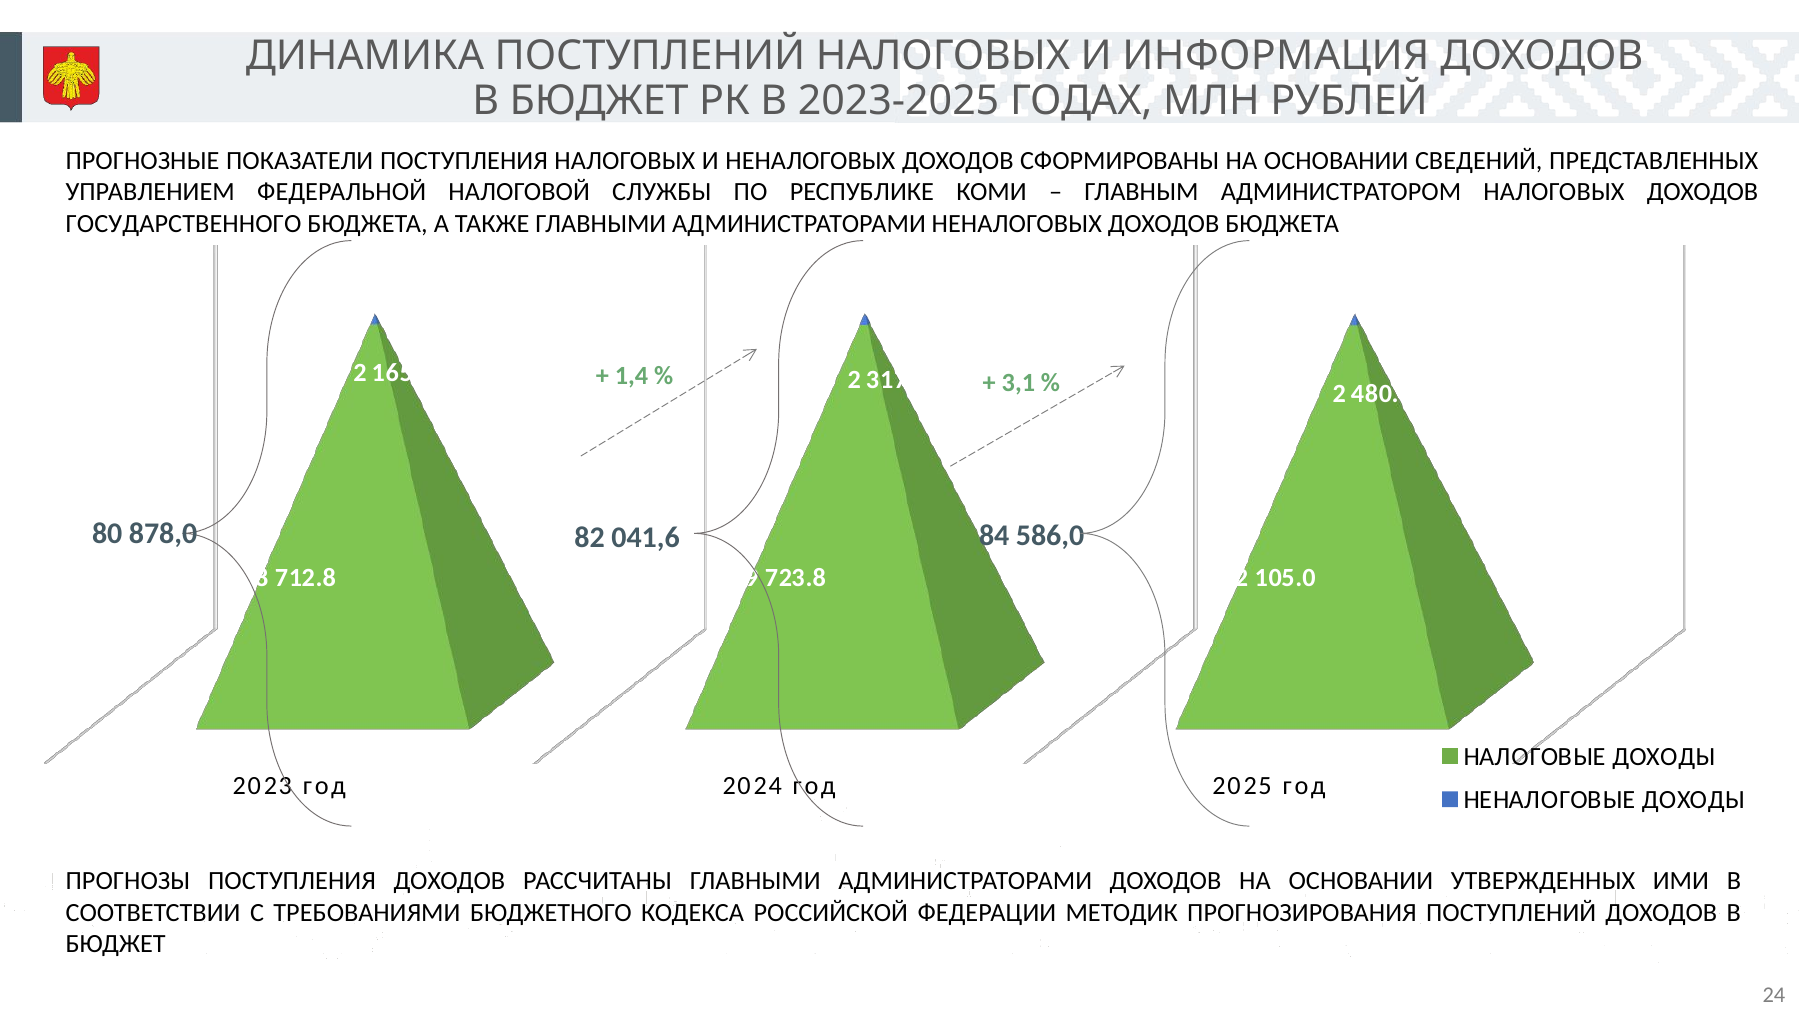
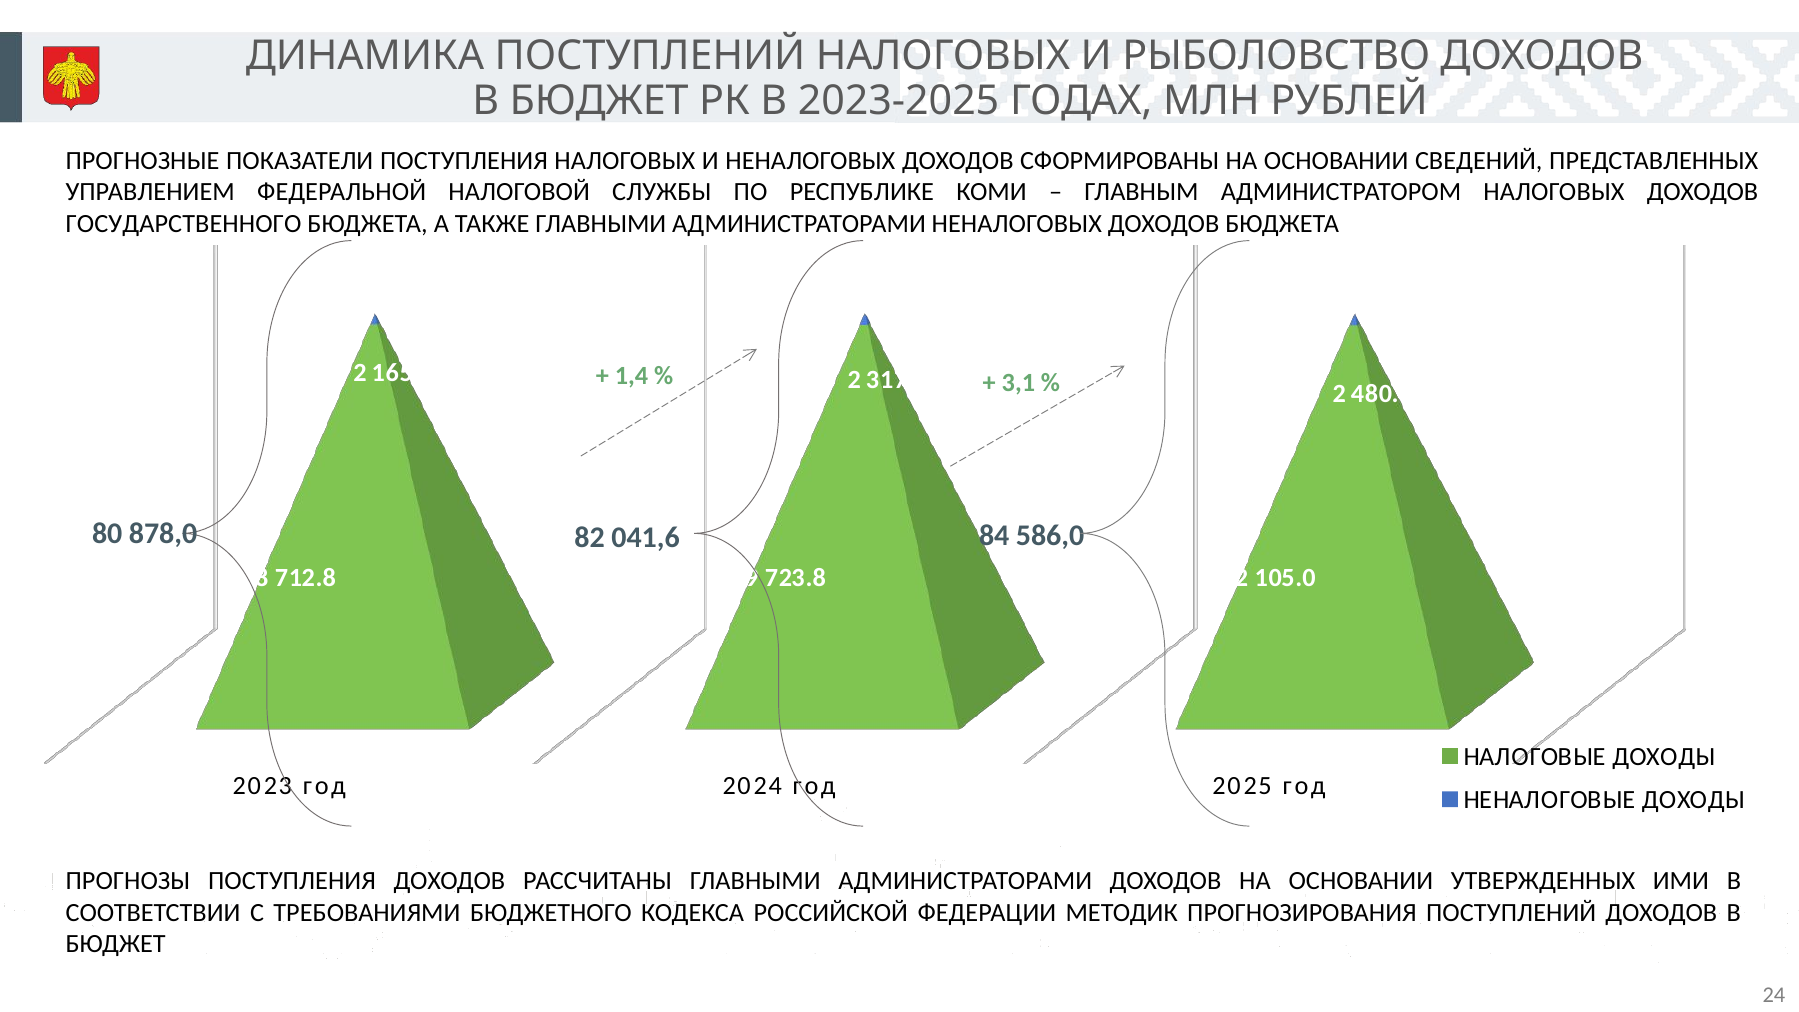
ИНФОРМАЦИЯ: ИНФОРМАЦИЯ -> РЫБОЛОВСТВО
